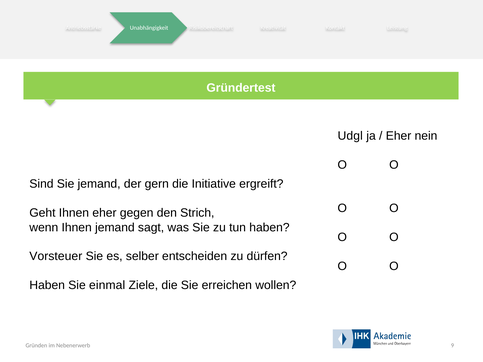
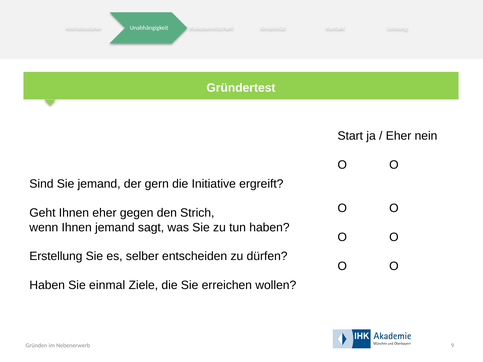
Udgl: Udgl -> Start
Vorsteuer: Vorsteuer -> Erstellung
